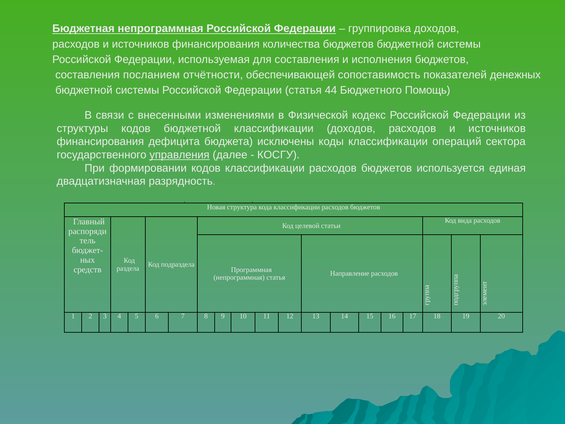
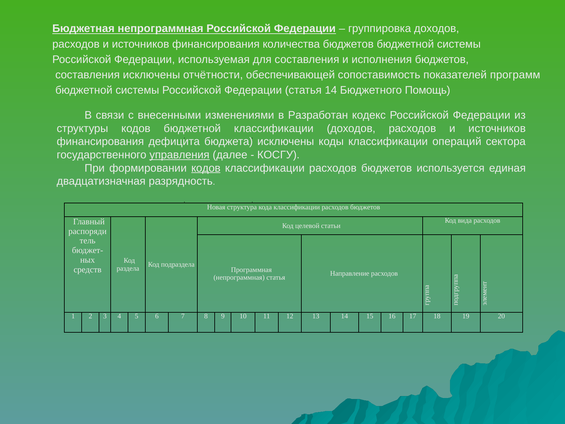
составления посланием: посланием -> исключены
денежных: денежных -> программ
статья 44: 44 -> 14
Физической: Физической -> Разработан
кодов at (206, 168) underline: none -> present
